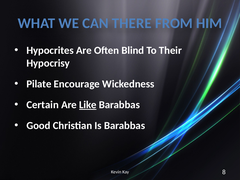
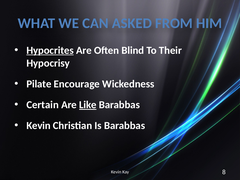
THERE: THERE -> ASKED
Hypocrites underline: none -> present
Good at (38, 126): Good -> Kevin
